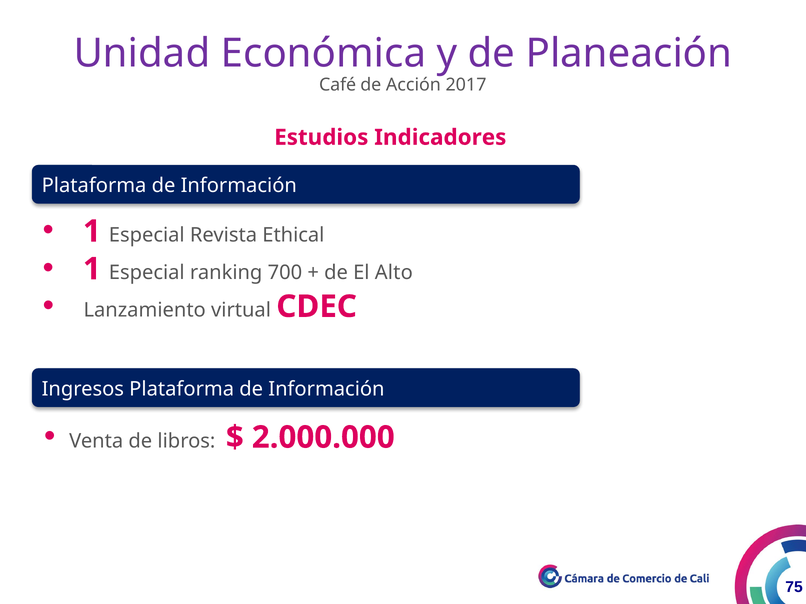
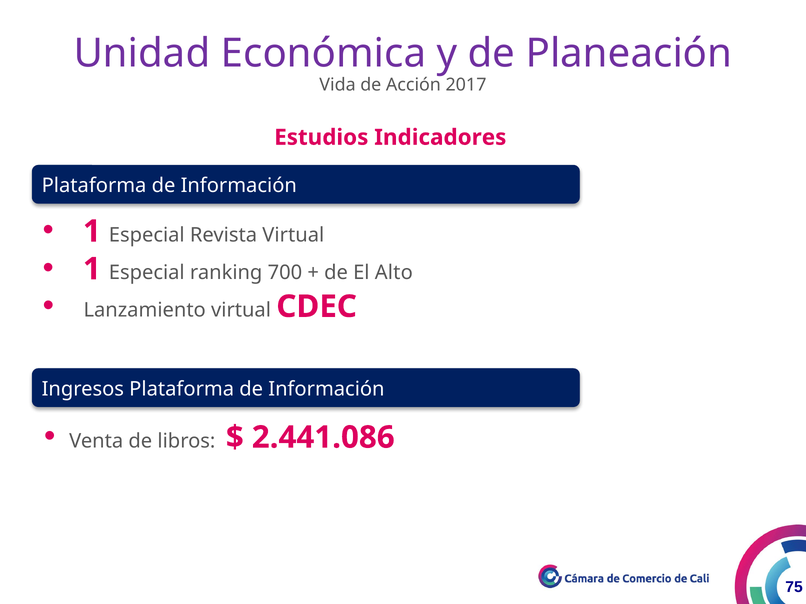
Café: Café -> Vida
Revista Ethical: Ethical -> Virtual
2.000.000: 2.000.000 -> 2.441.086
